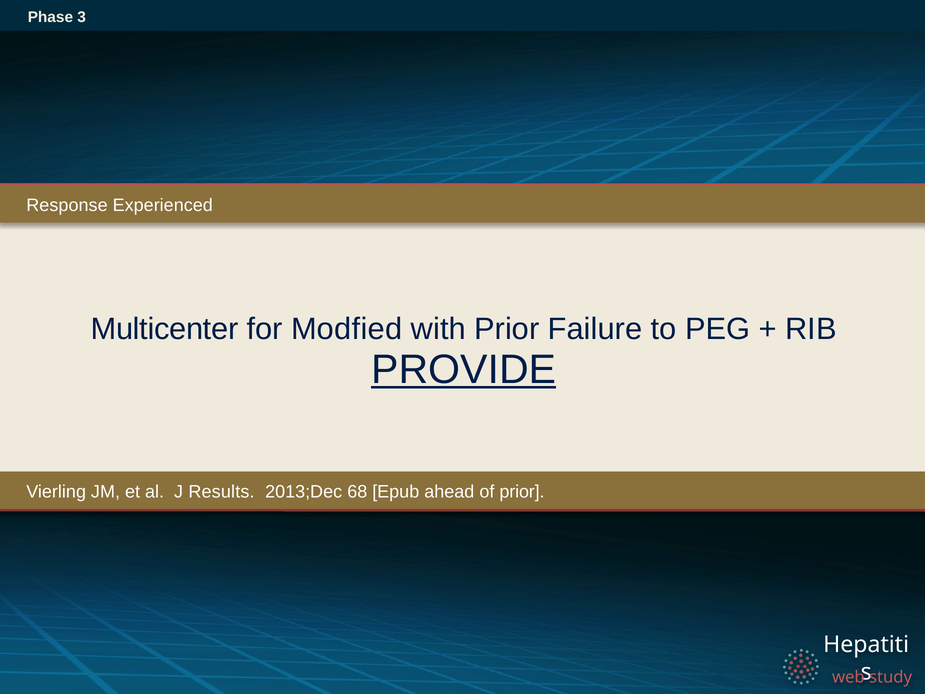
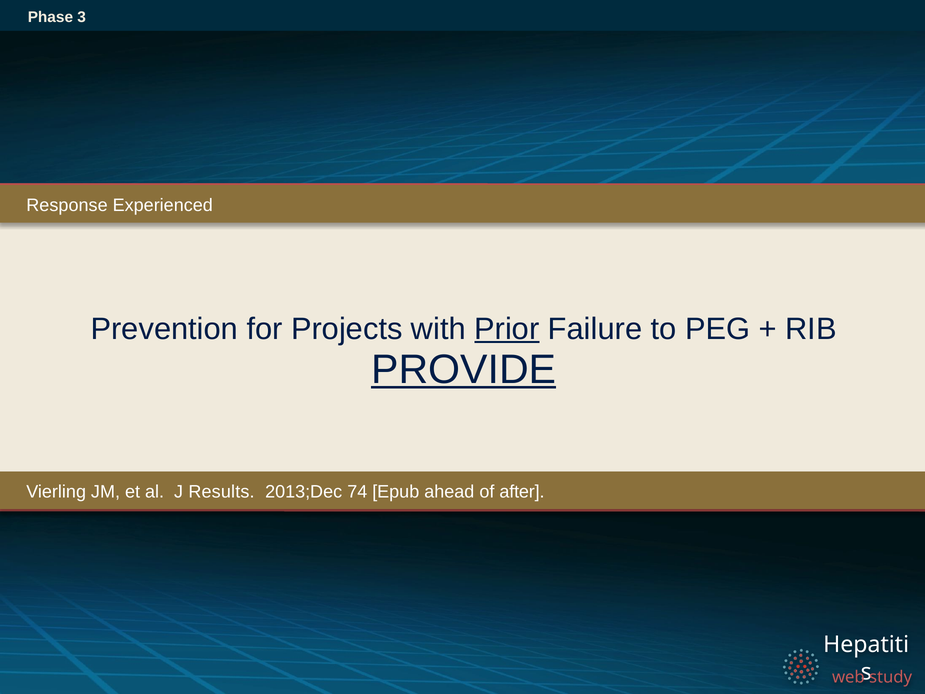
Multicenter: Multicenter -> Prevention
Modfied: Modfied -> Projects
Prior at (507, 329) underline: none -> present
68: 68 -> 74
of prior: prior -> after
